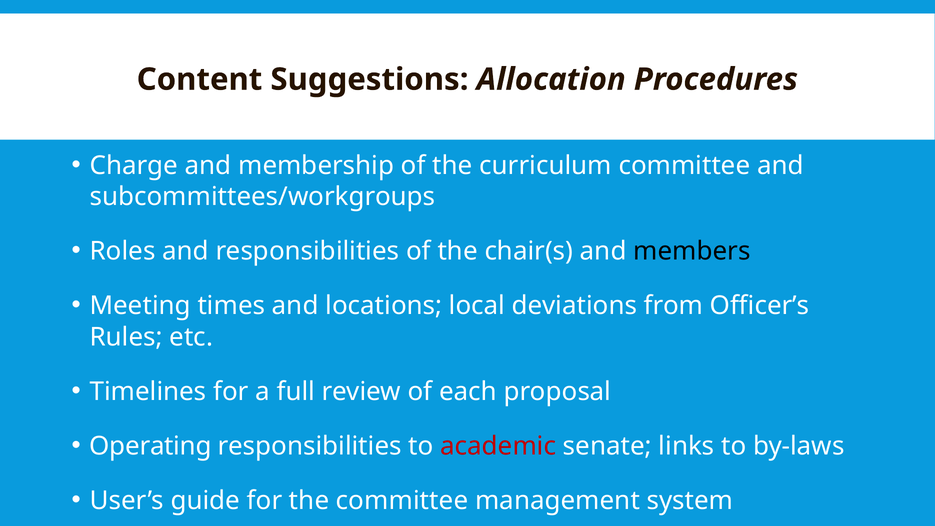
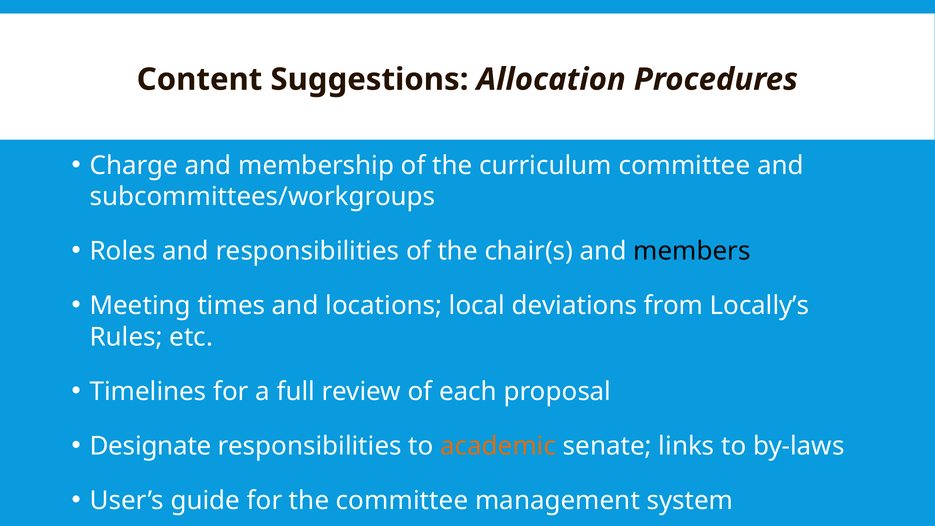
Officer’s: Officer’s -> Locally’s
Operating: Operating -> Designate
academic colour: red -> orange
